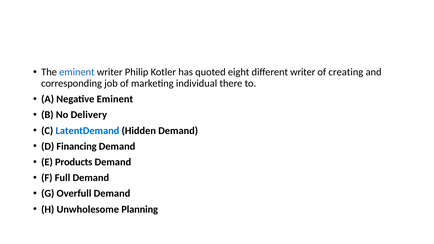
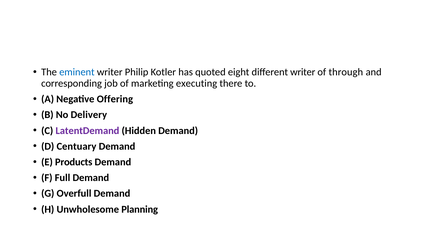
creating: creating -> through
individual: individual -> executing
Negative Eminent: Eminent -> Offering
LatentDemand colour: blue -> purple
Financing: Financing -> Centuary
